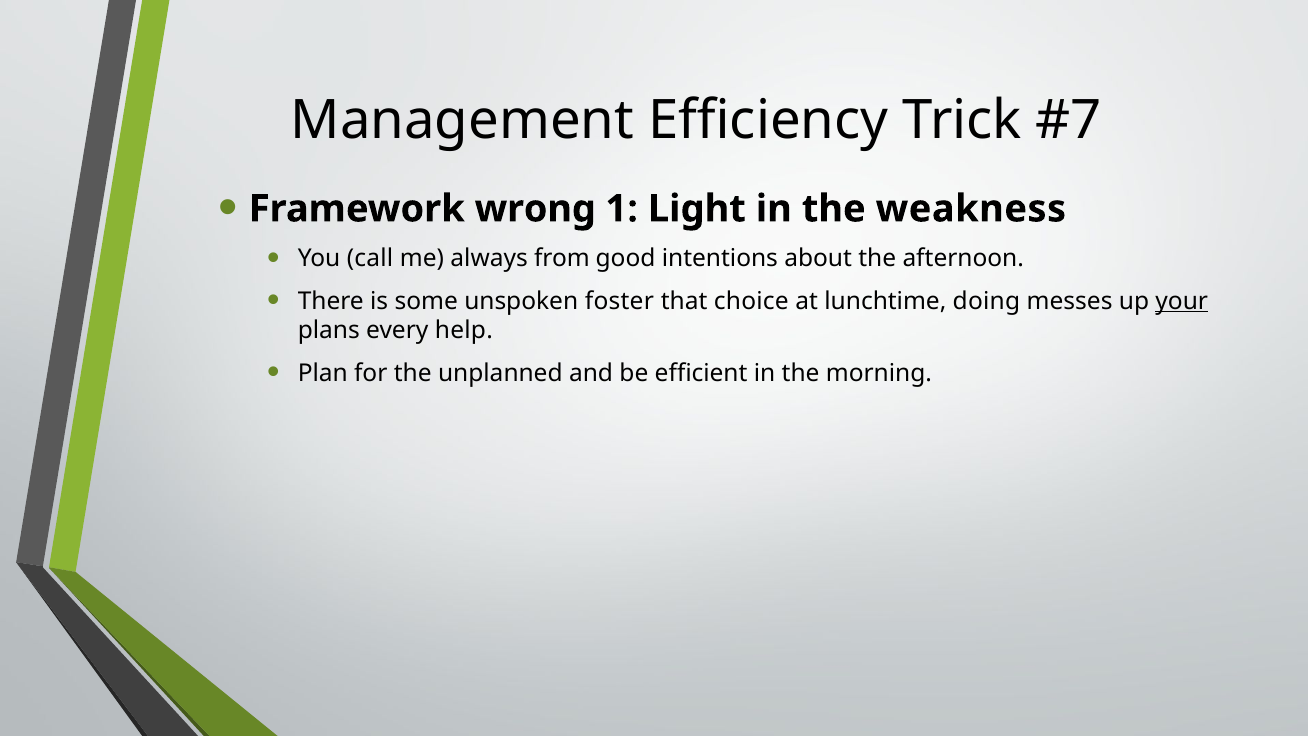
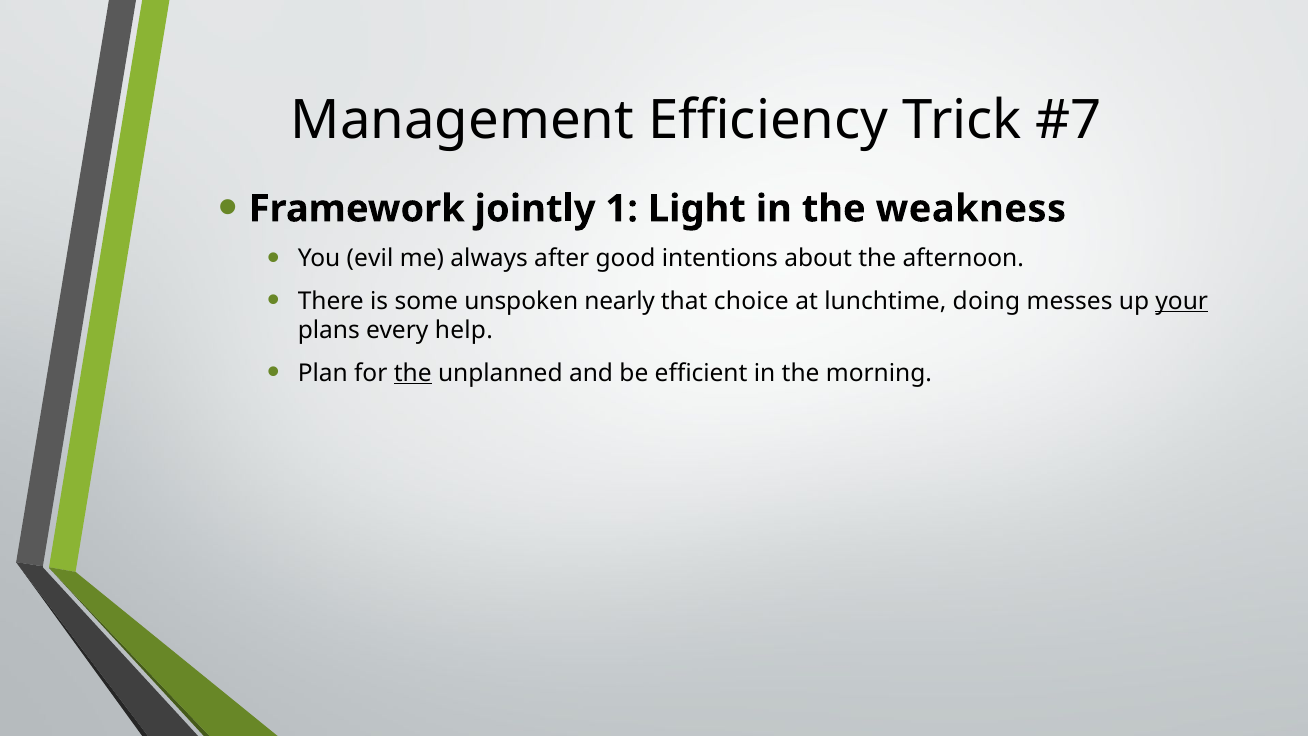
wrong: wrong -> jointly
call: call -> evil
from: from -> after
foster: foster -> nearly
the at (413, 373) underline: none -> present
